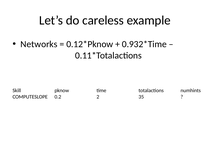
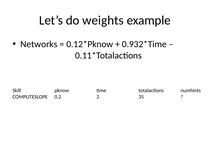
careless: careless -> weights
